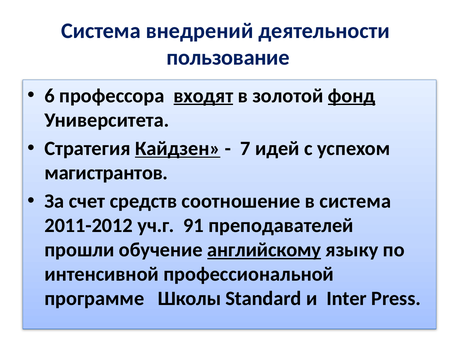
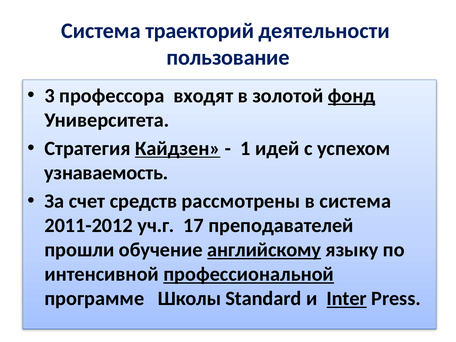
внедрений: внедрений -> траекторий
6: 6 -> 3
входят underline: present -> none
7: 7 -> 1
магистрантов: магистрантов -> узнаваемость
соотношение: соотношение -> рассмотрены
91: 91 -> 17
профессиональной underline: none -> present
Inter underline: none -> present
